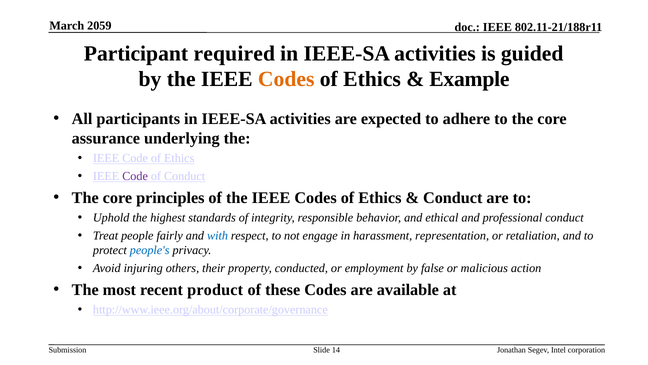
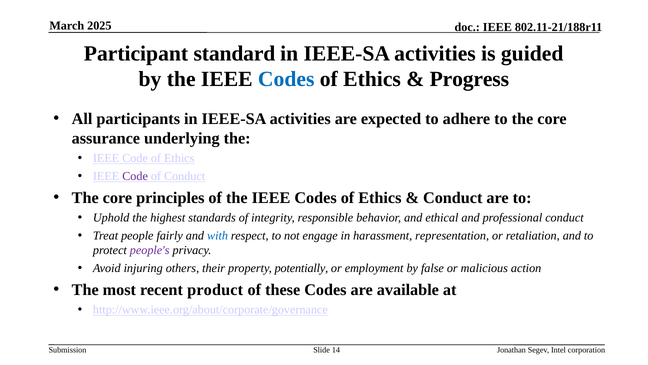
2059: 2059 -> 2025
required: required -> standard
Codes at (286, 79) colour: orange -> blue
Example: Example -> Progress
people's colour: blue -> purple
conducted: conducted -> potentially
